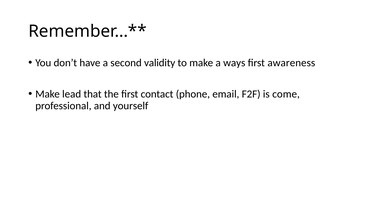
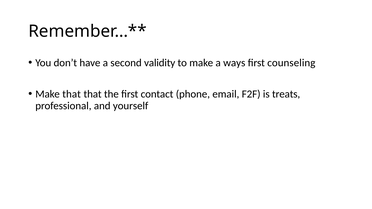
awareness: awareness -> counseling
Make lead: lead -> that
come: come -> treats
